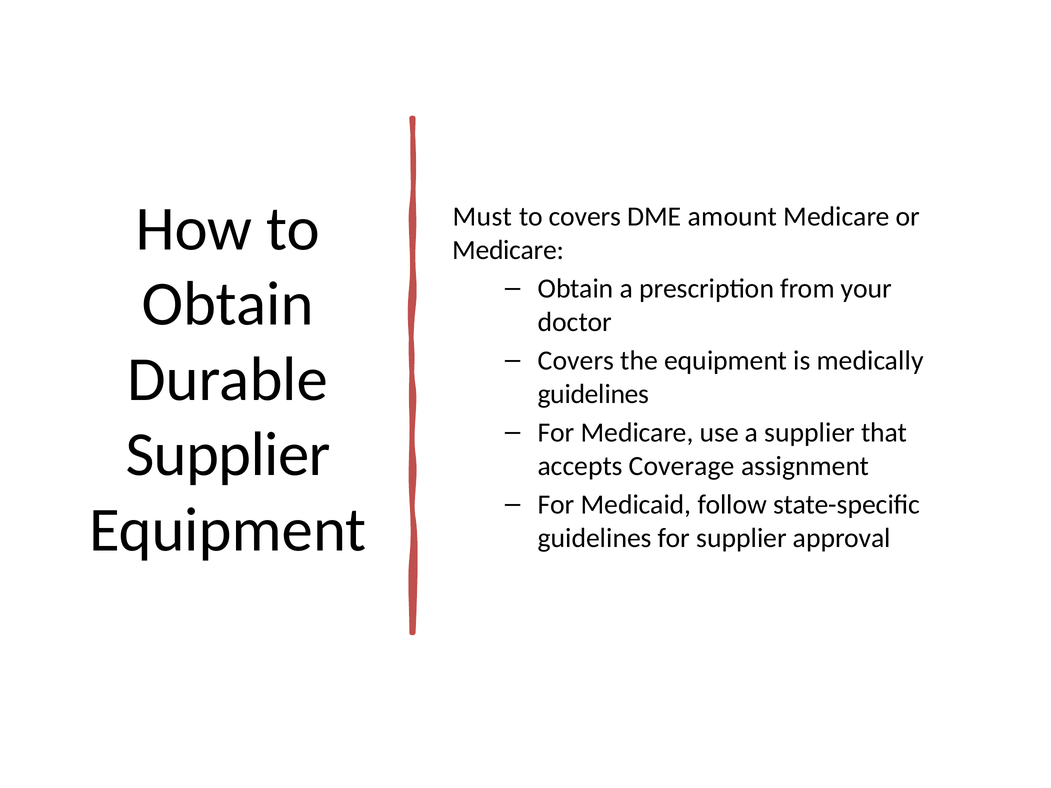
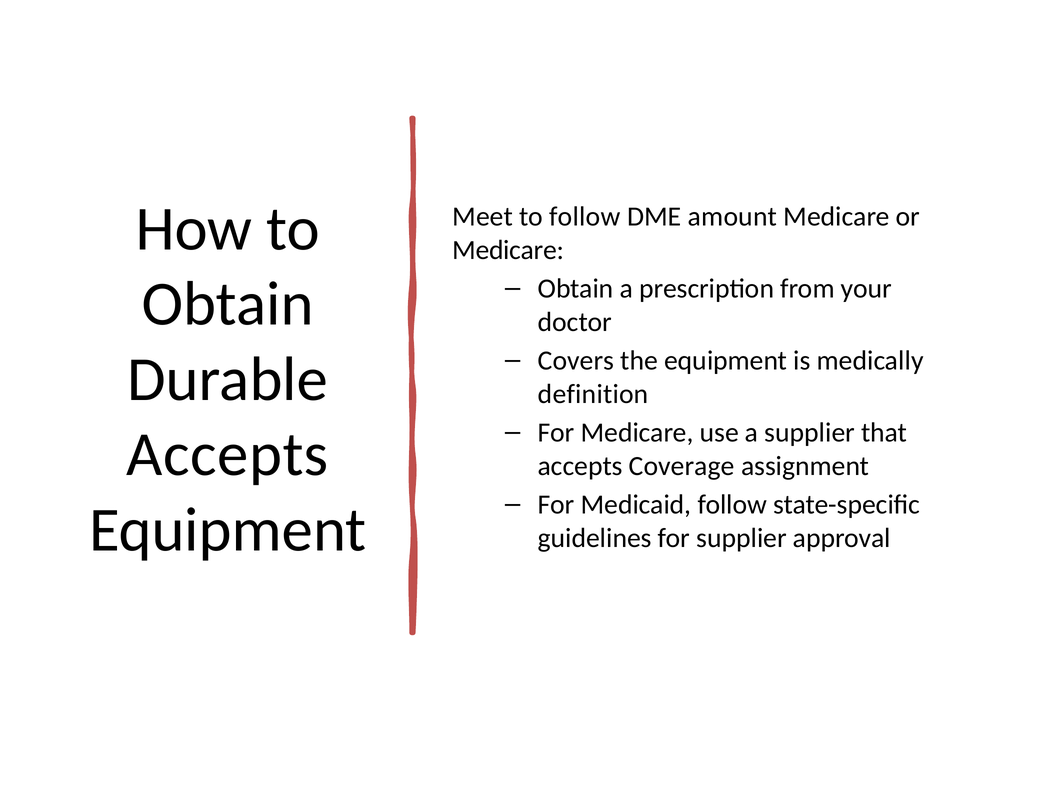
Must: Must -> Meet
to covers: covers -> follow
guidelines at (593, 394): guidelines -> definition
Supplier at (228, 455): Supplier -> Accepts
